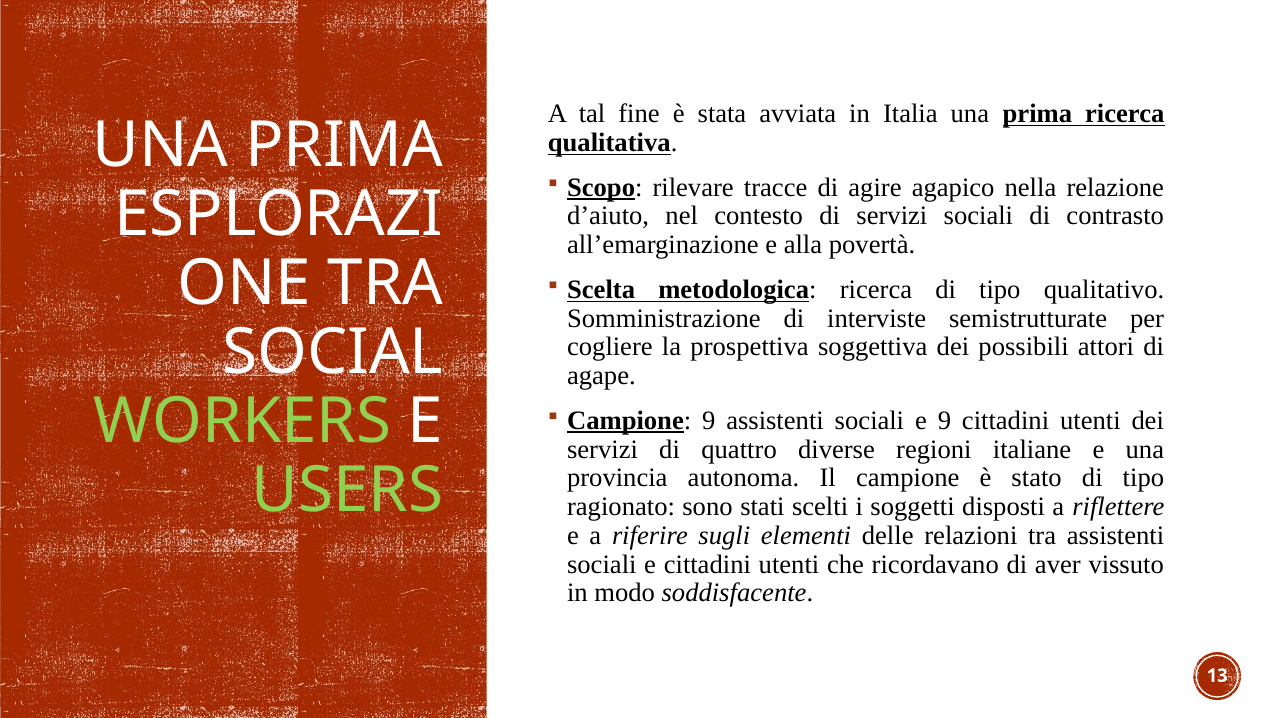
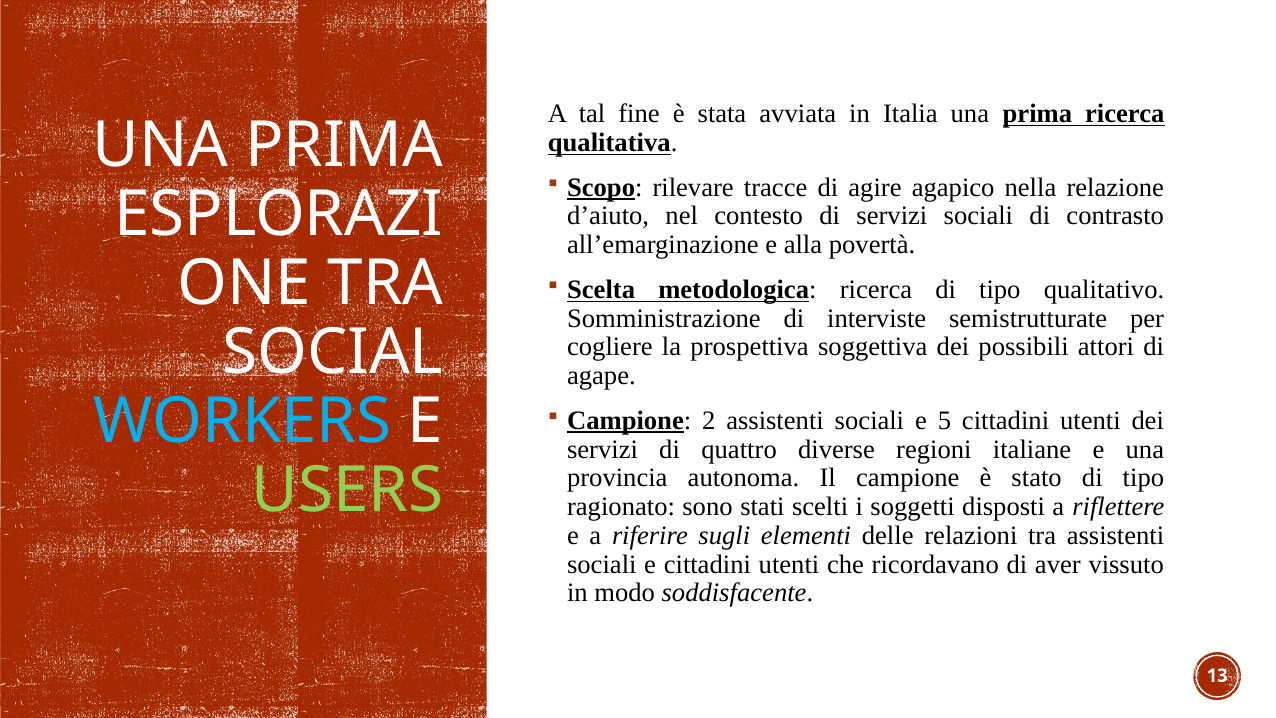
WORKERS colour: light green -> light blue
Campione 9: 9 -> 2
e 9: 9 -> 5
